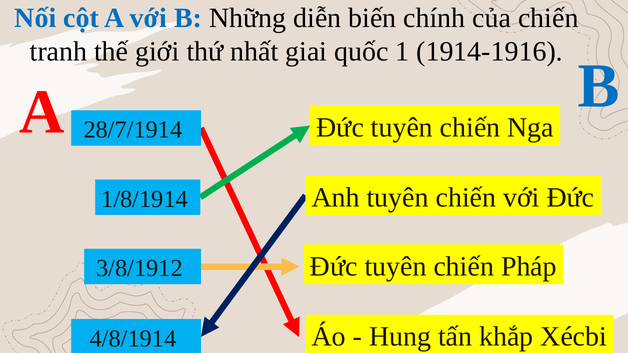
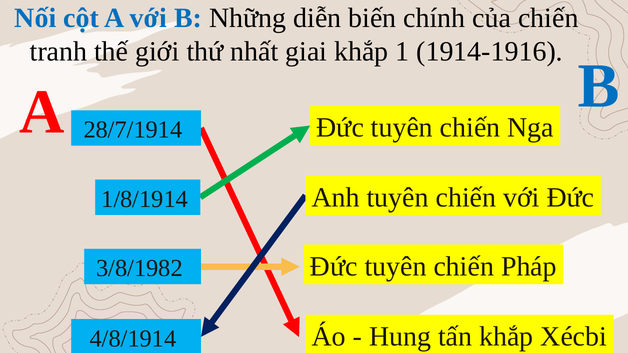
giai quốc: quốc -> khắp
3/8/1912: 3/8/1912 -> 3/8/1982
